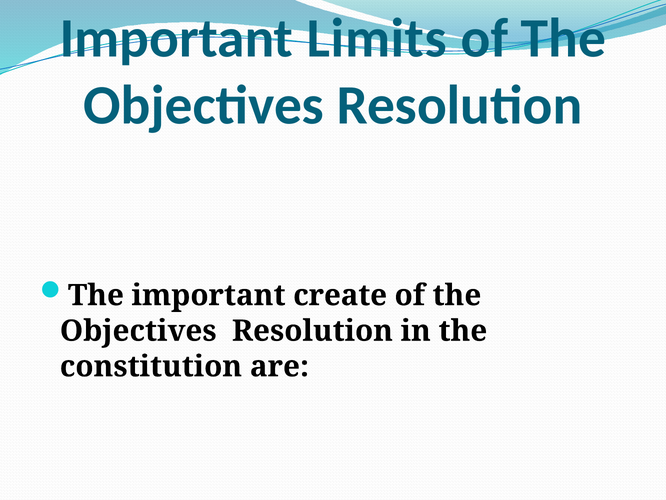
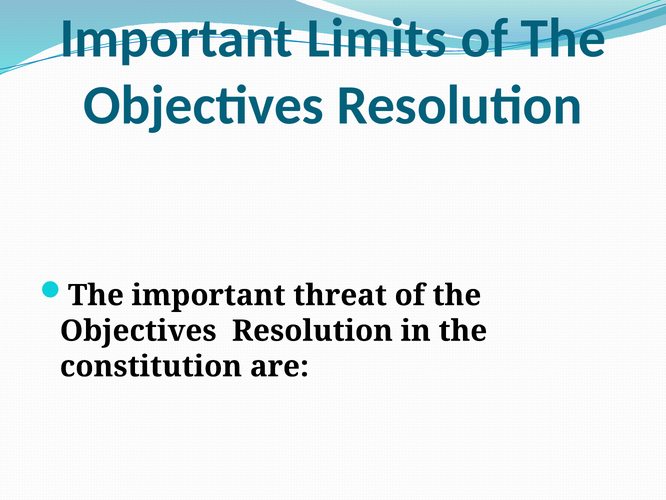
create: create -> threat
